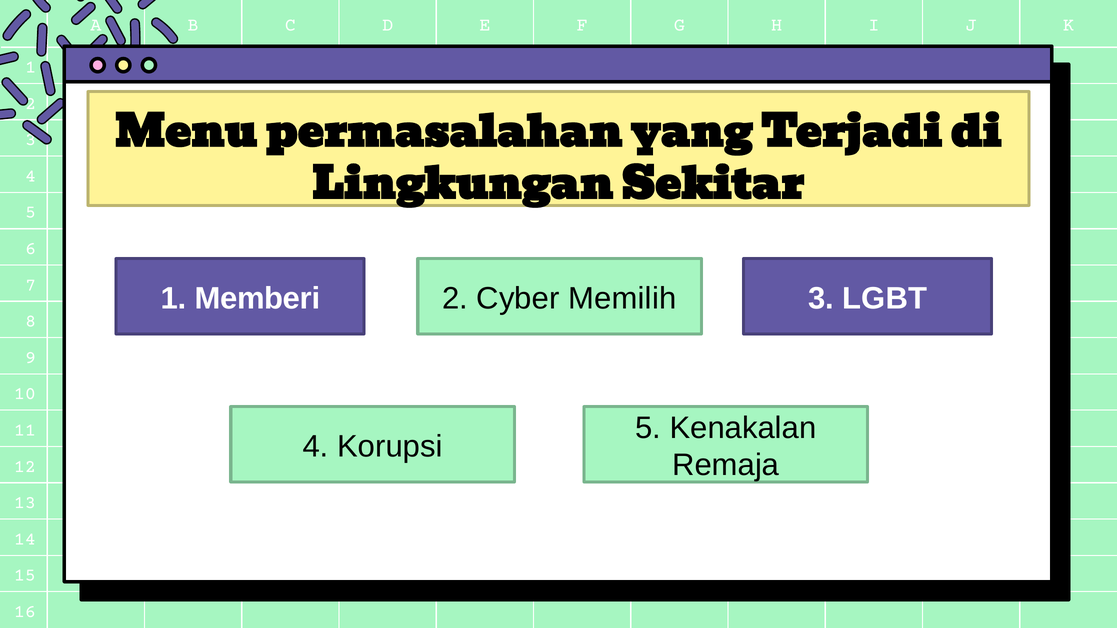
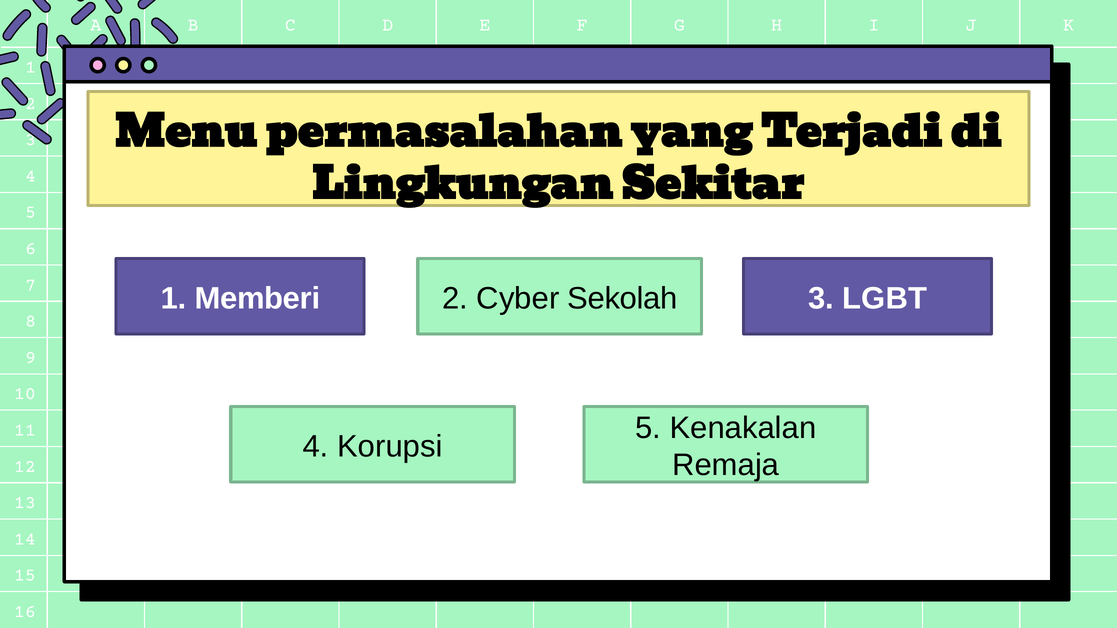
Memilih: Memilih -> Sekolah
